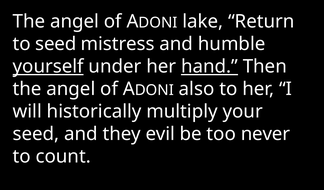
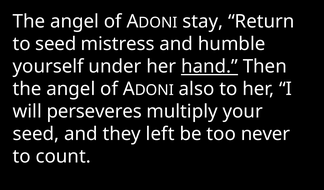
lake: lake -> stay
yourself underline: present -> none
historically: historically -> perseveres
evil: evil -> left
